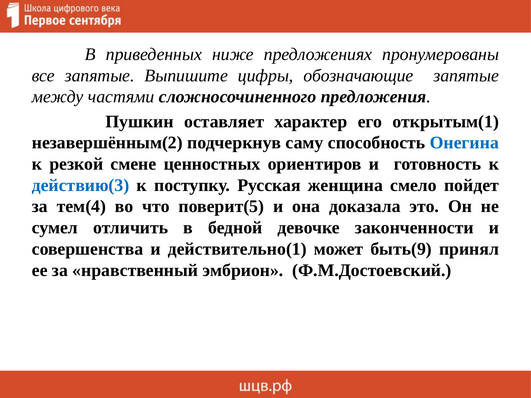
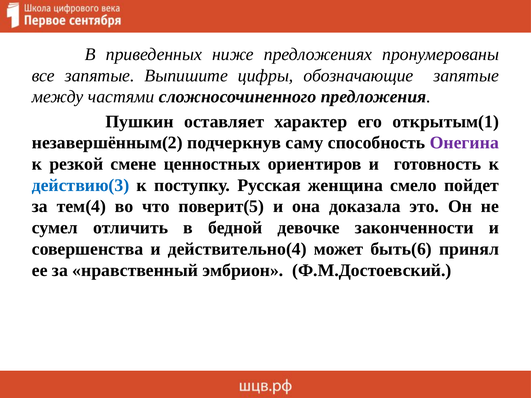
Онегина colour: blue -> purple
действительно(1: действительно(1 -> действительно(4
быть(9: быть(9 -> быть(6
